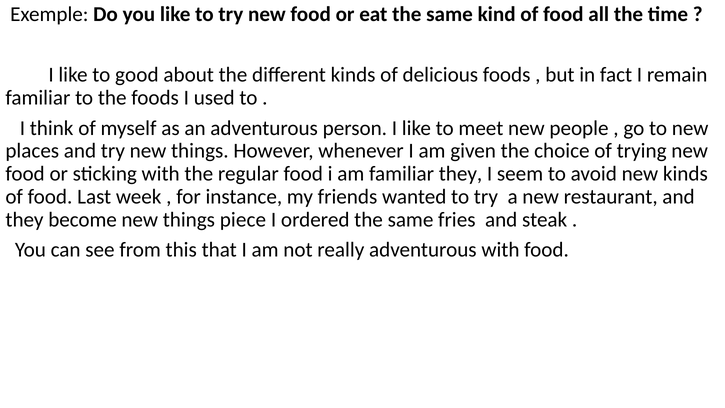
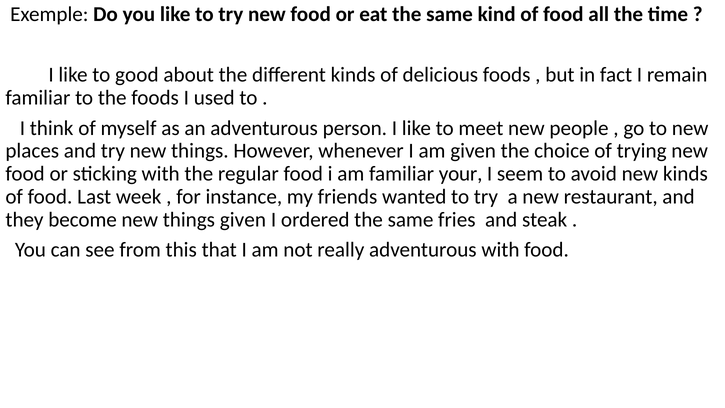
familiar they: they -> your
things piece: piece -> given
